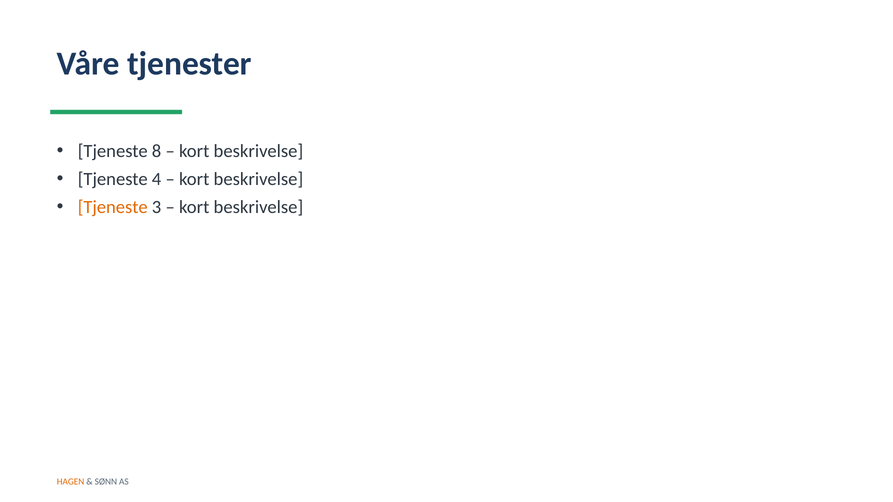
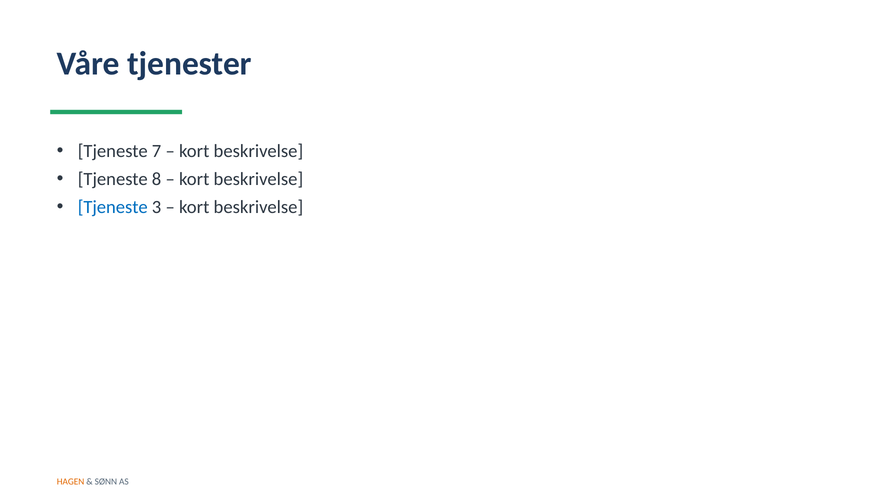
8: 8 -> 7
4: 4 -> 8
Tjeneste at (113, 207) colour: orange -> blue
